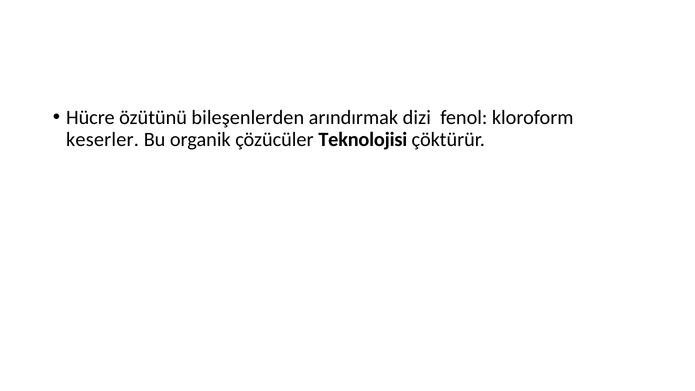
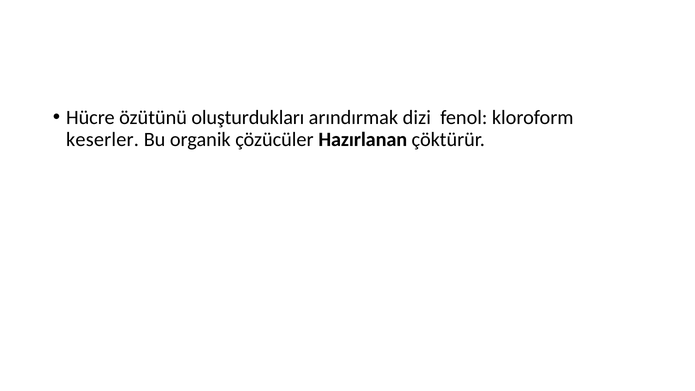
bileşenlerden: bileşenlerden -> oluşturdukları
Teknolojisi: Teknolojisi -> Hazırlanan
